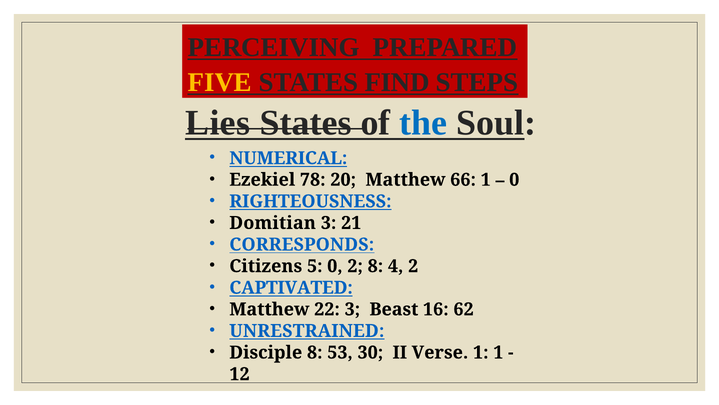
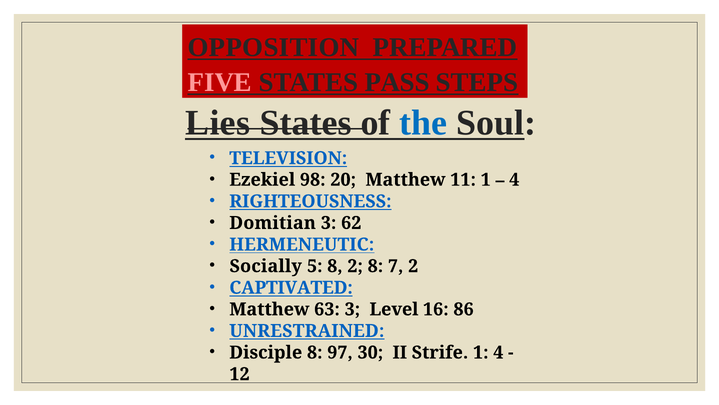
PERCEIVING: PERCEIVING -> OPPOSITION
FIVE colour: yellow -> pink
FIND: FIND -> PASS
NUMERICAL: NUMERICAL -> TELEVISION
78: 78 -> 98
66: 66 -> 11
0 at (514, 180): 0 -> 4
21: 21 -> 62
CORRESPONDS: CORRESPONDS -> HERMENEUTIC
Citizens: Citizens -> Socially
5 0: 0 -> 8
4: 4 -> 7
22: 22 -> 63
Beast: Beast -> Level
62: 62 -> 86
53: 53 -> 97
Verse: Verse -> Strife
1 1: 1 -> 4
